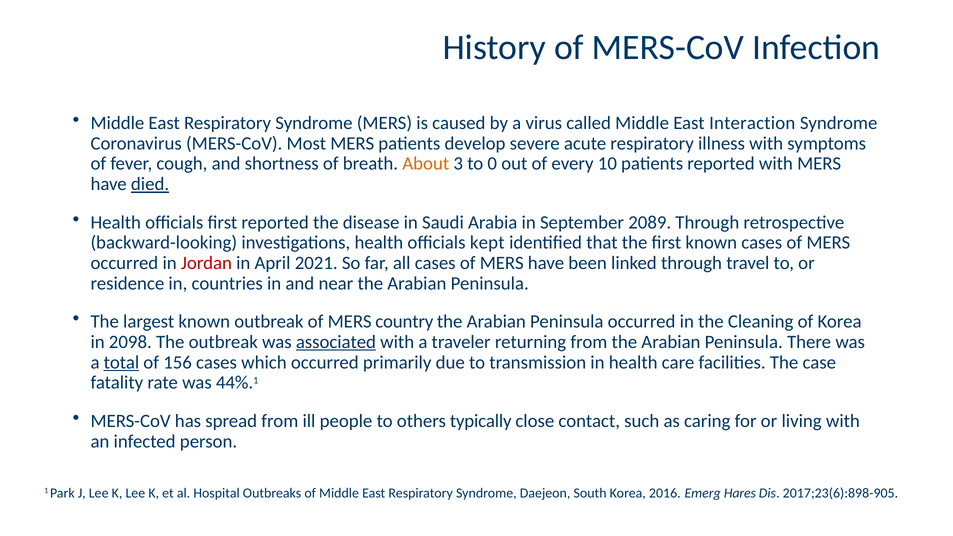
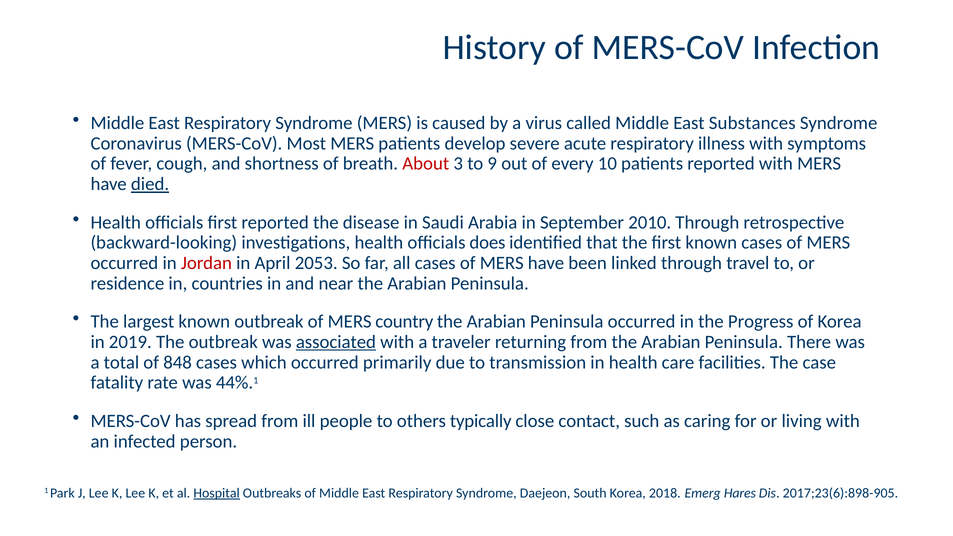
Interaction: Interaction -> Substances
About colour: orange -> red
0: 0 -> 9
2089: 2089 -> 2010
kept: kept -> does
2021: 2021 -> 2053
Cleaning: Cleaning -> Progress
2098: 2098 -> 2019
total underline: present -> none
156: 156 -> 848
Hospital underline: none -> present
2016: 2016 -> 2018
